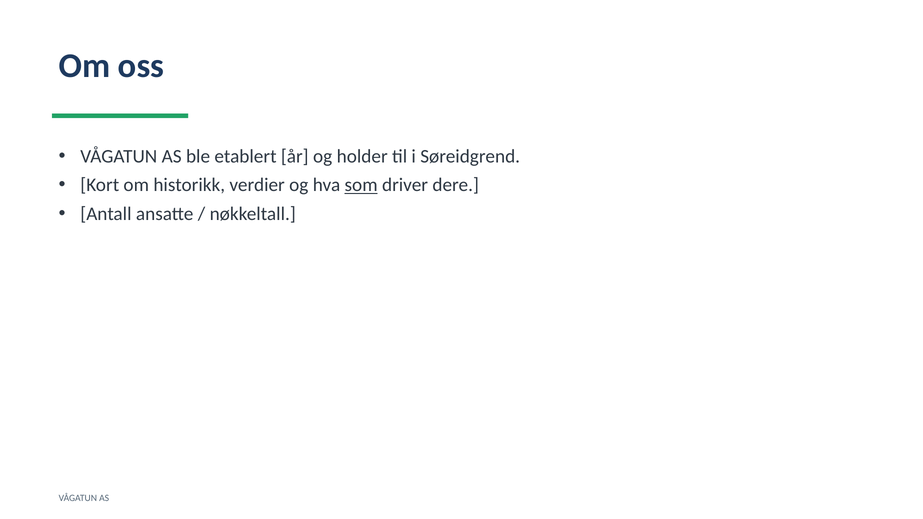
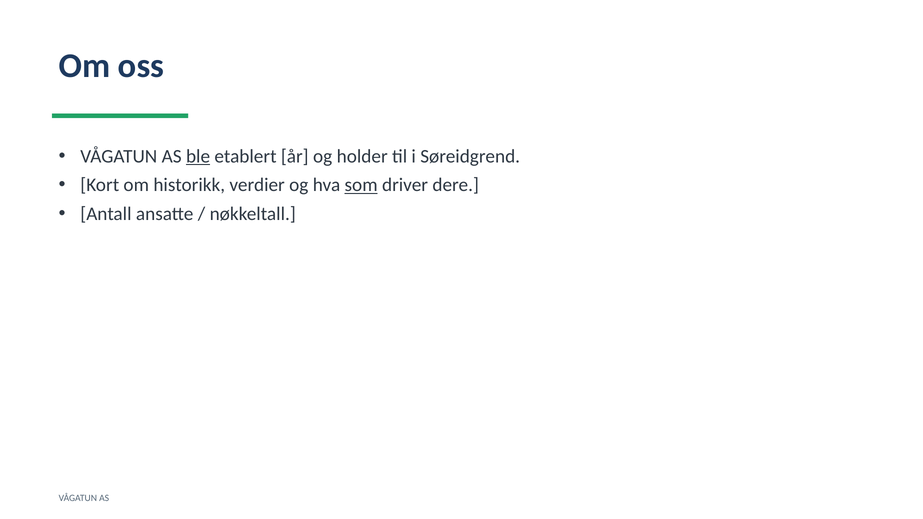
ble underline: none -> present
